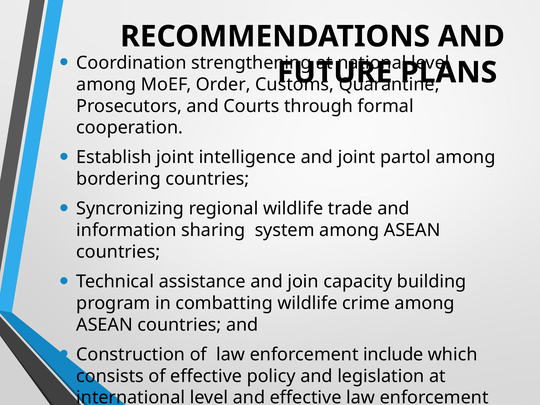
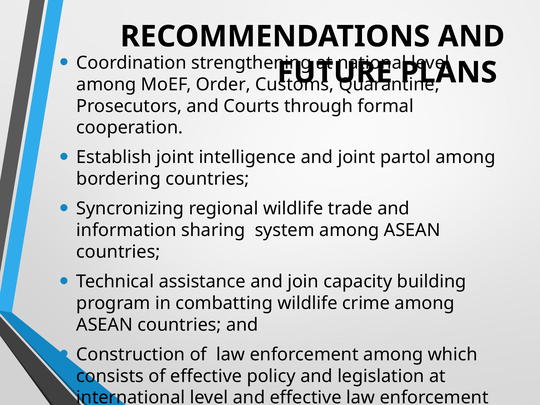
enforcement include: include -> among
